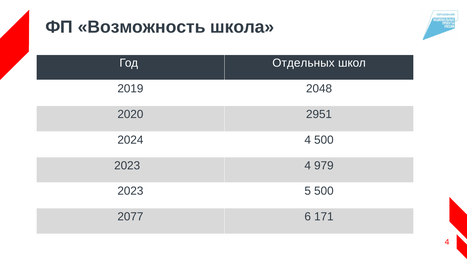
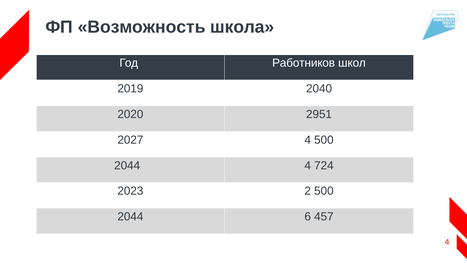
Отдельных: Отдельных -> Работников
2048: 2048 -> 2040
2024: 2024 -> 2027
2023 at (127, 165): 2023 -> 2044
979: 979 -> 724
5: 5 -> 2
2077 at (130, 216): 2077 -> 2044
171: 171 -> 457
